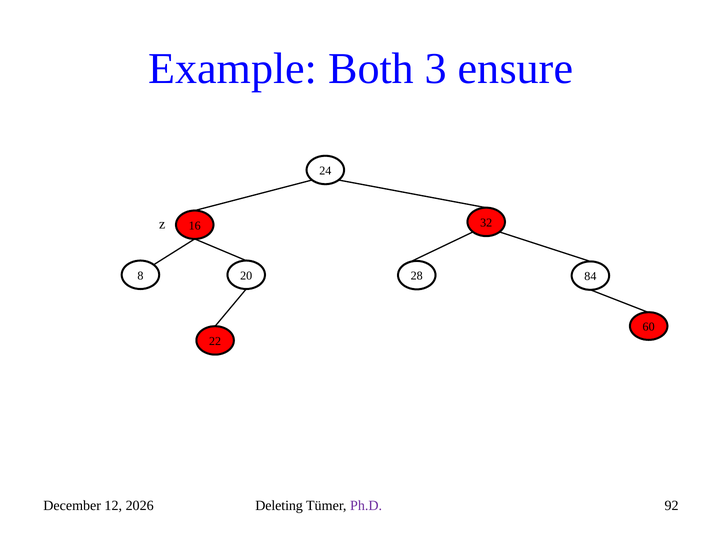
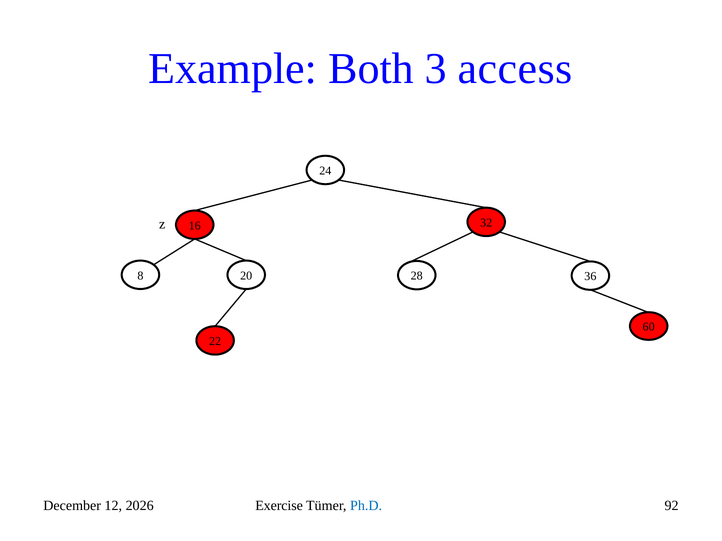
ensure: ensure -> access
84: 84 -> 36
Deleting: Deleting -> Exercise
Ph.D colour: purple -> blue
